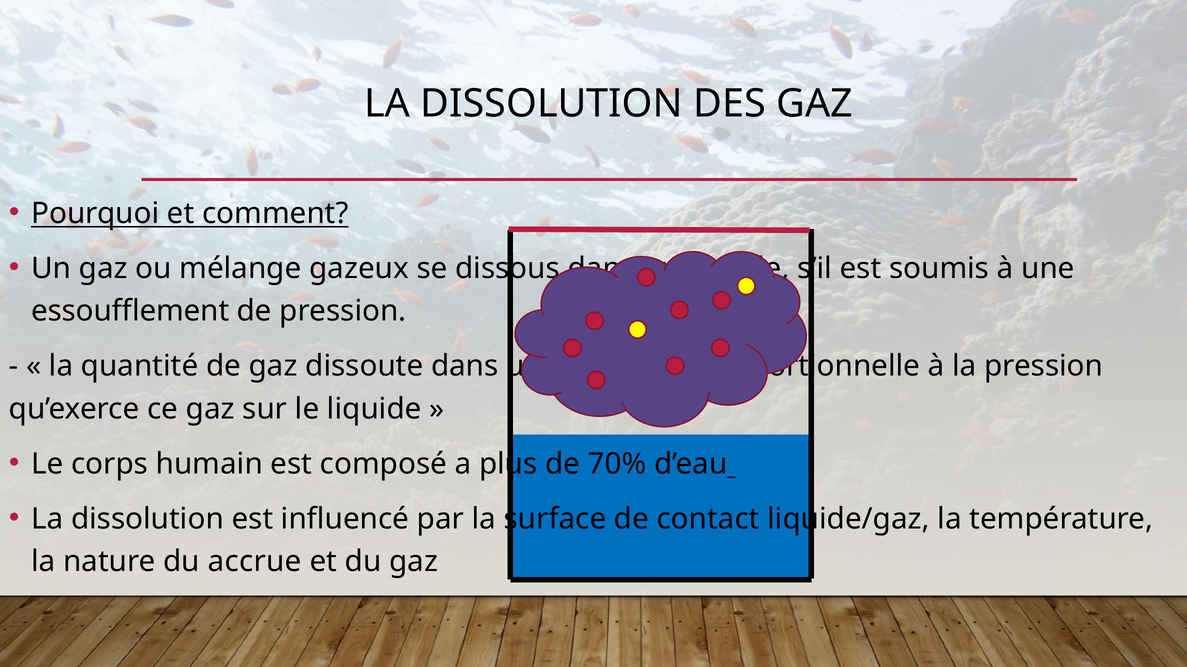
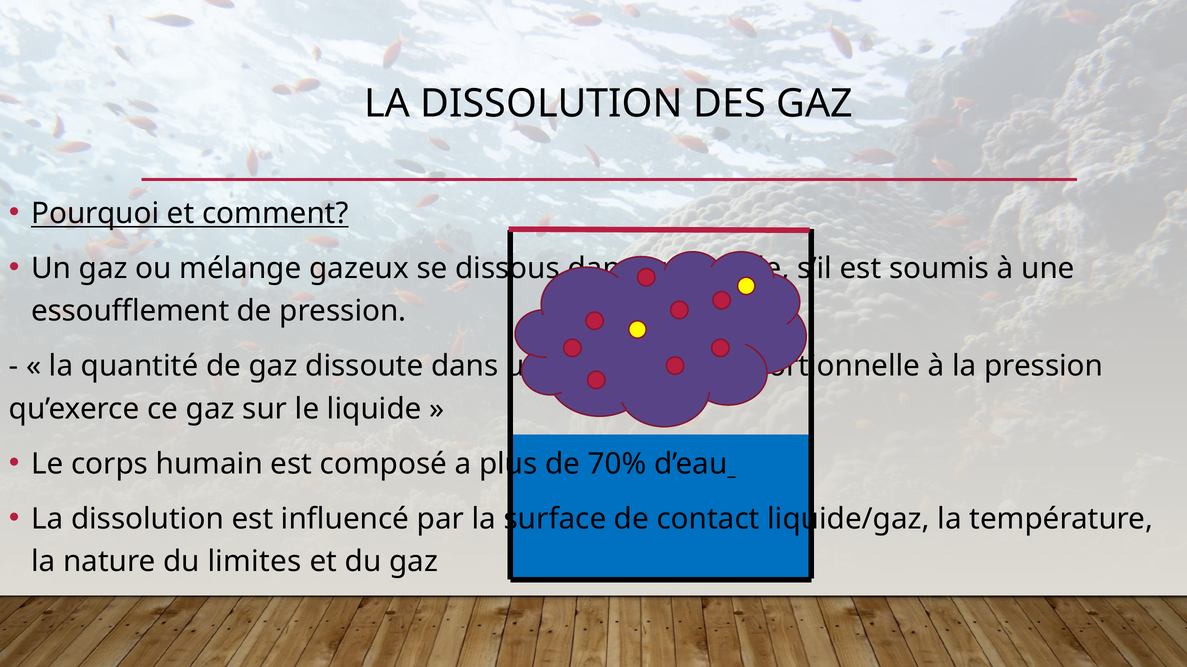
accrue: accrue -> limites
